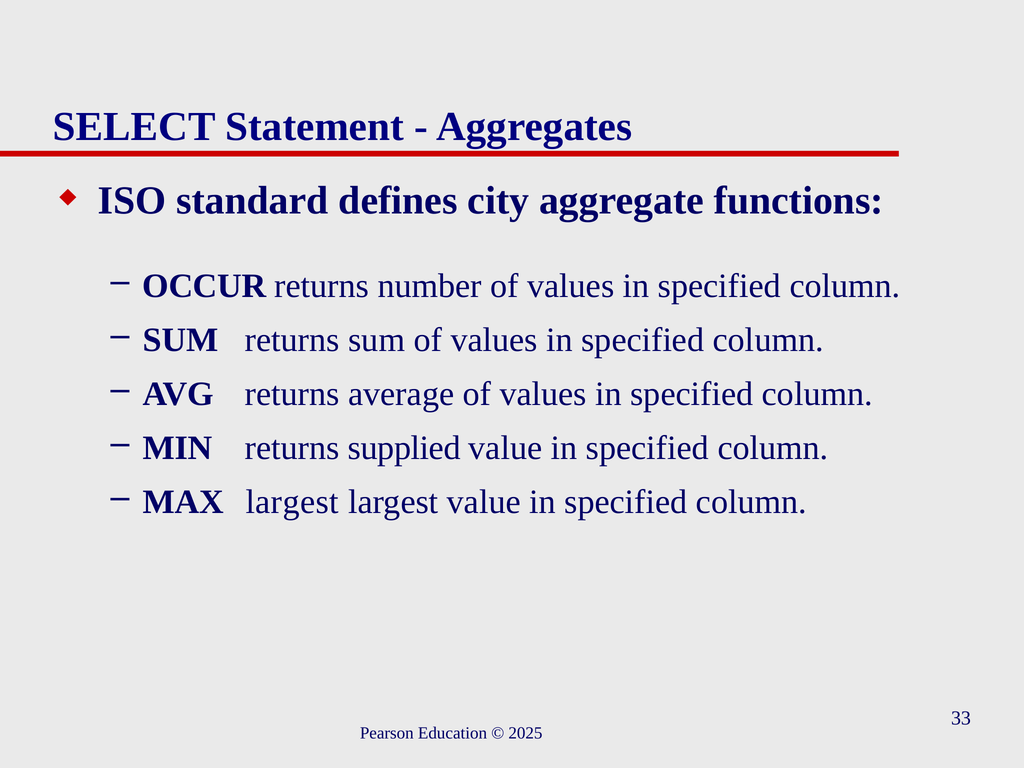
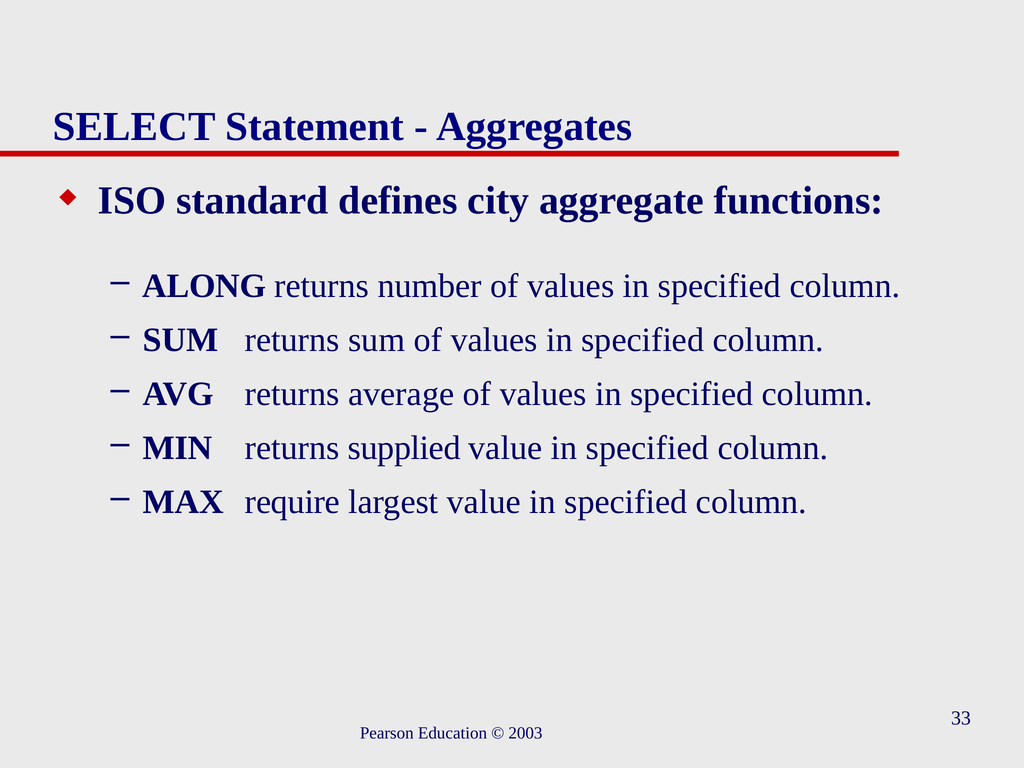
OCCUR: OCCUR -> ALONG
MAX largest: largest -> require
2025: 2025 -> 2003
